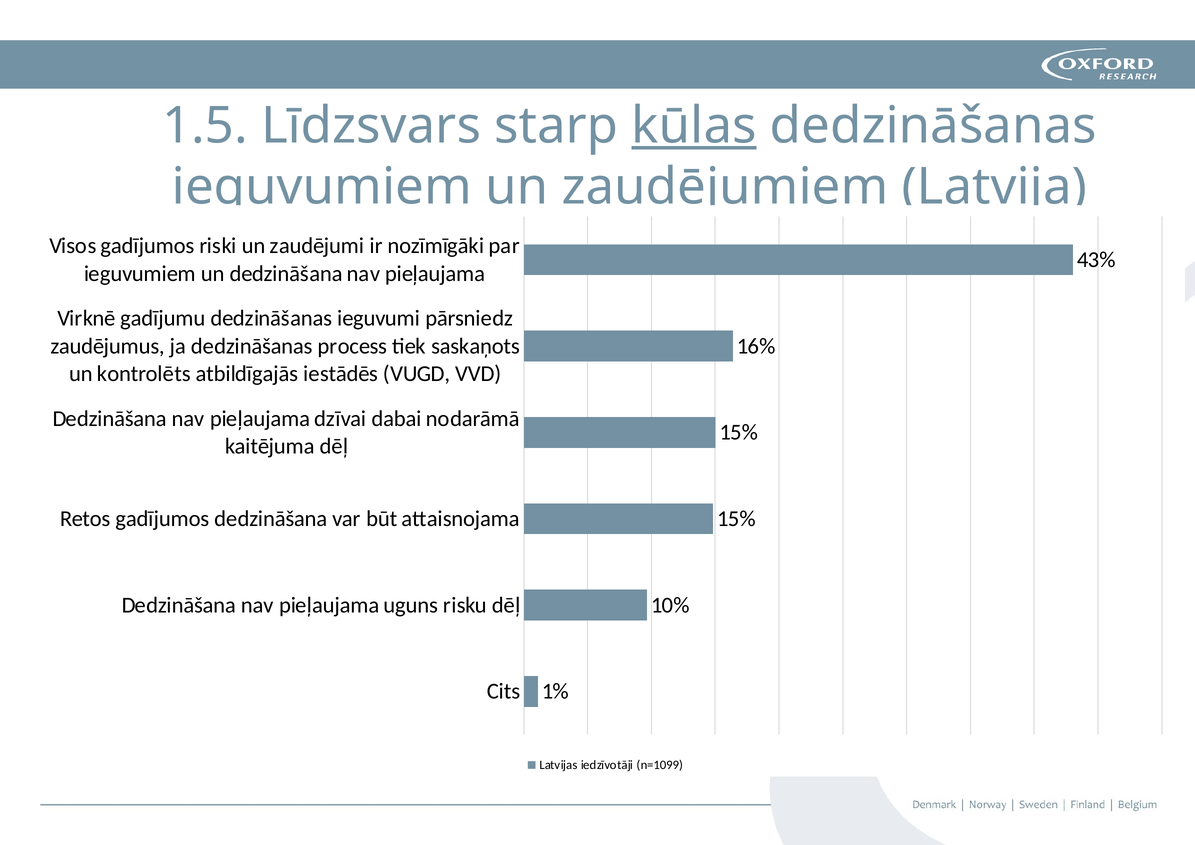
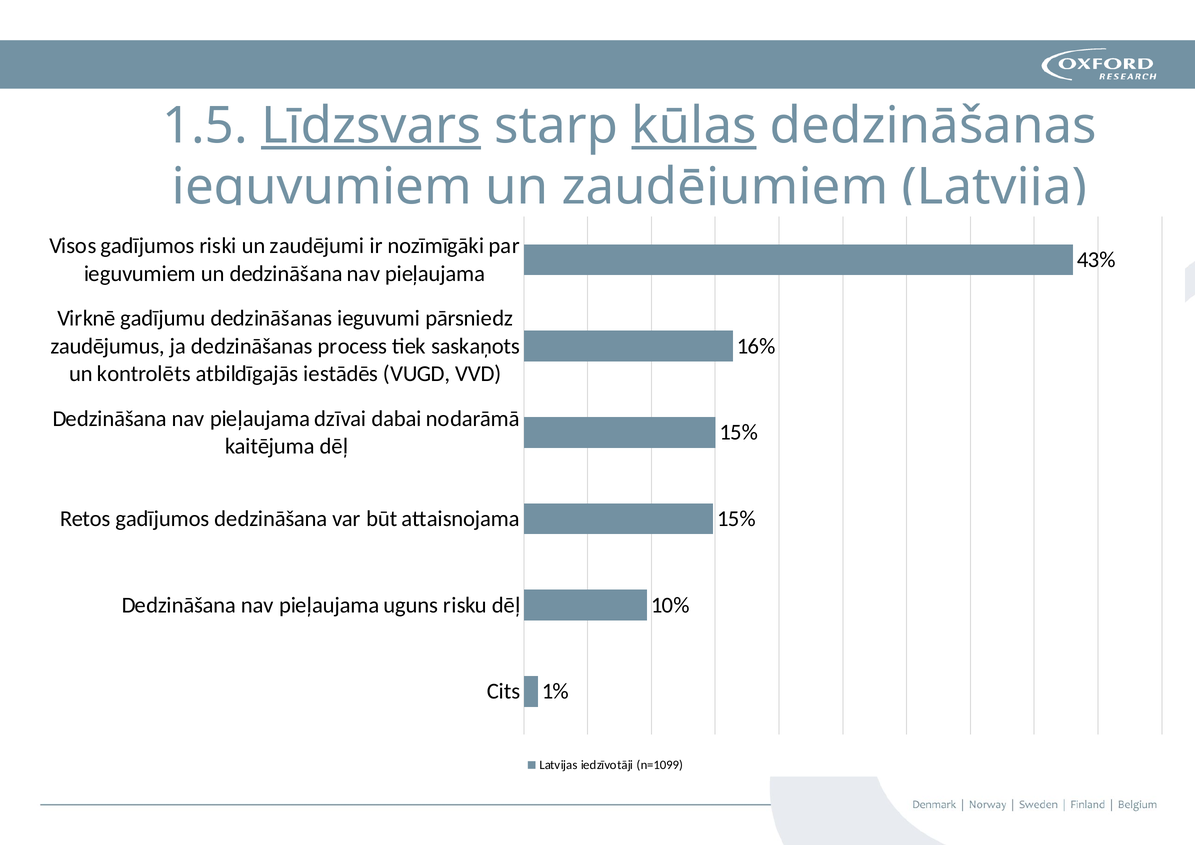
Līdzsvars underline: none -> present
